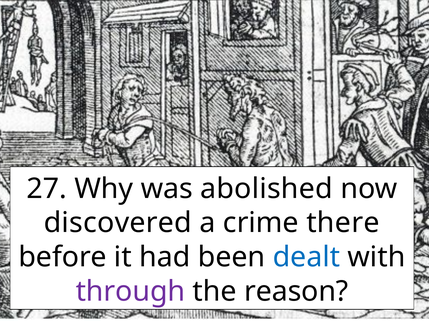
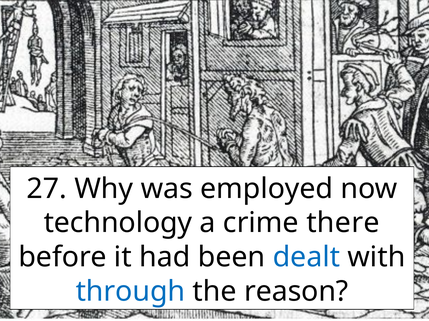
abolished: abolished -> employed
discovered: discovered -> technology
through colour: purple -> blue
